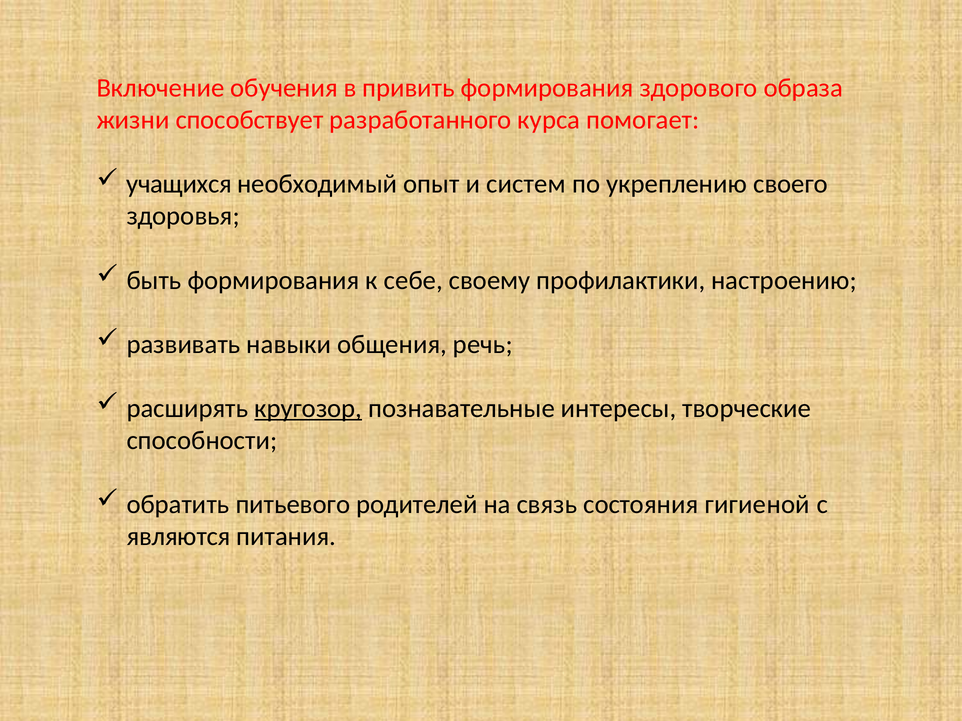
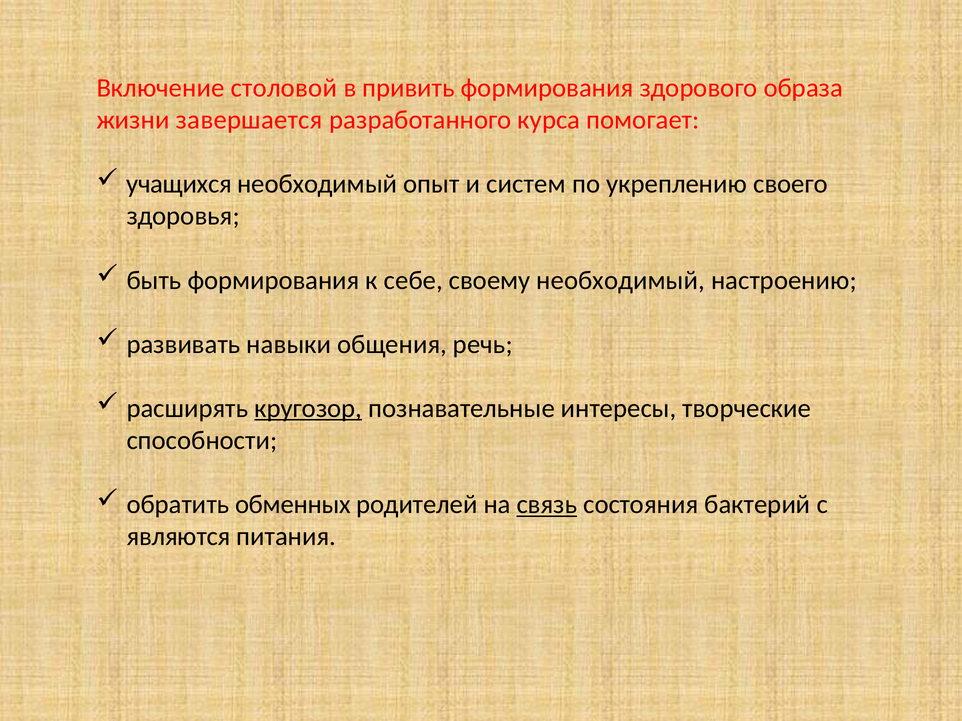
обучения: обучения -> столовой
способствует: способствует -> завершается
своему профилактики: профилактики -> необходимый
питьевого: питьевого -> обменных
связь underline: none -> present
гигиеной: гигиеной -> бактерий
